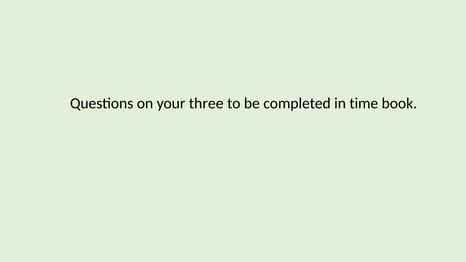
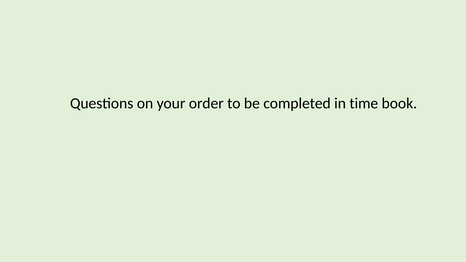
three: three -> order
